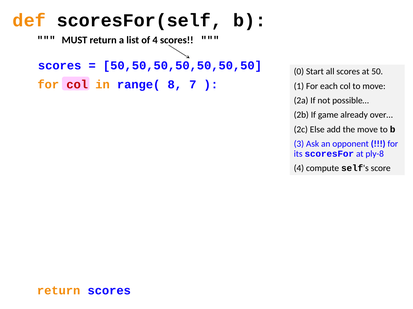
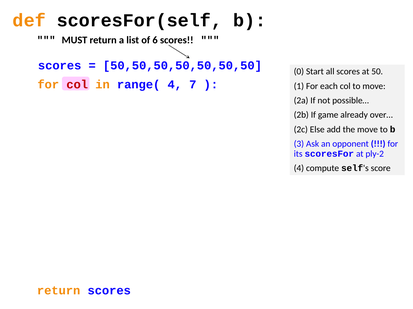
of 4: 4 -> 6
range( 8: 8 -> 4
ply-8: ply-8 -> ply-2
